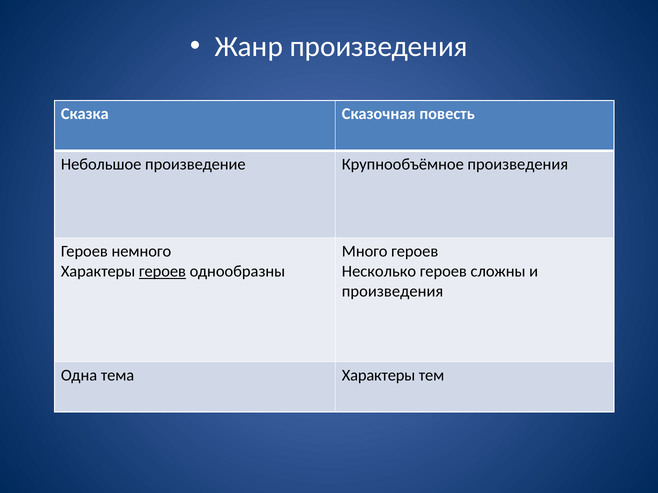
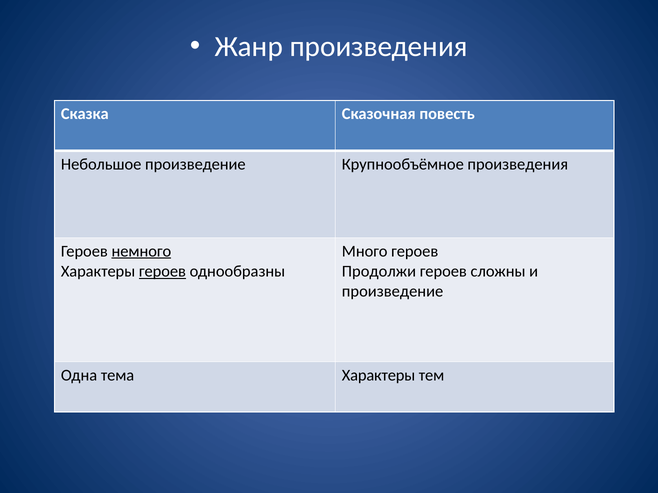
немного underline: none -> present
Несколько: Несколько -> Продолжи
произведения at (393, 292): произведения -> произведение
